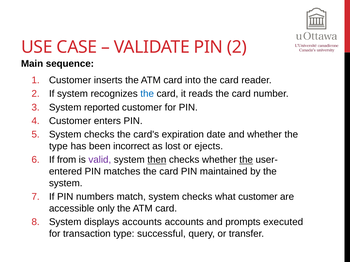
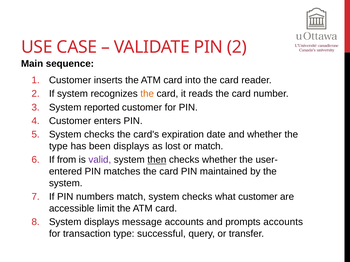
the at (147, 94) colour: blue -> orange
been incorrect: incorrect -> displays
or ejects: ejects -> match
the at (246, 160) underline: present -> none
only: only -> limit
displays accounts: accounts -> message
prompts executed: executed -> accounts
